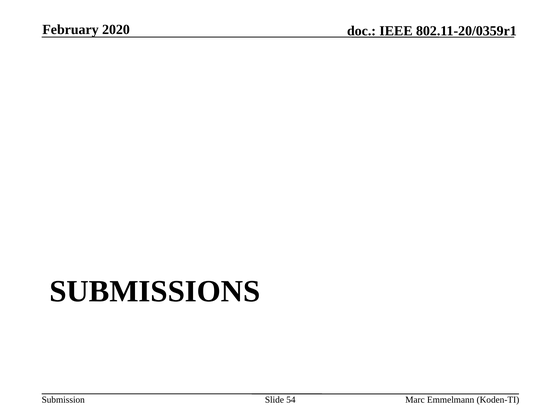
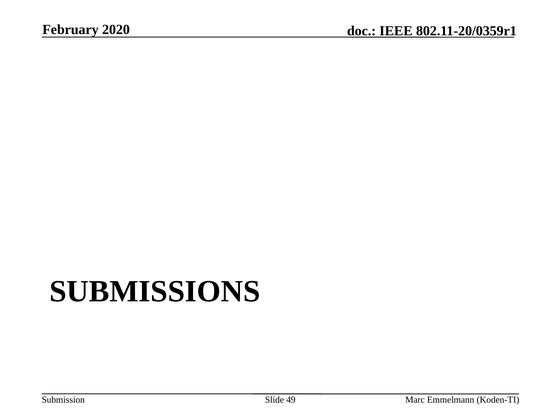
54: 54 -> 49
